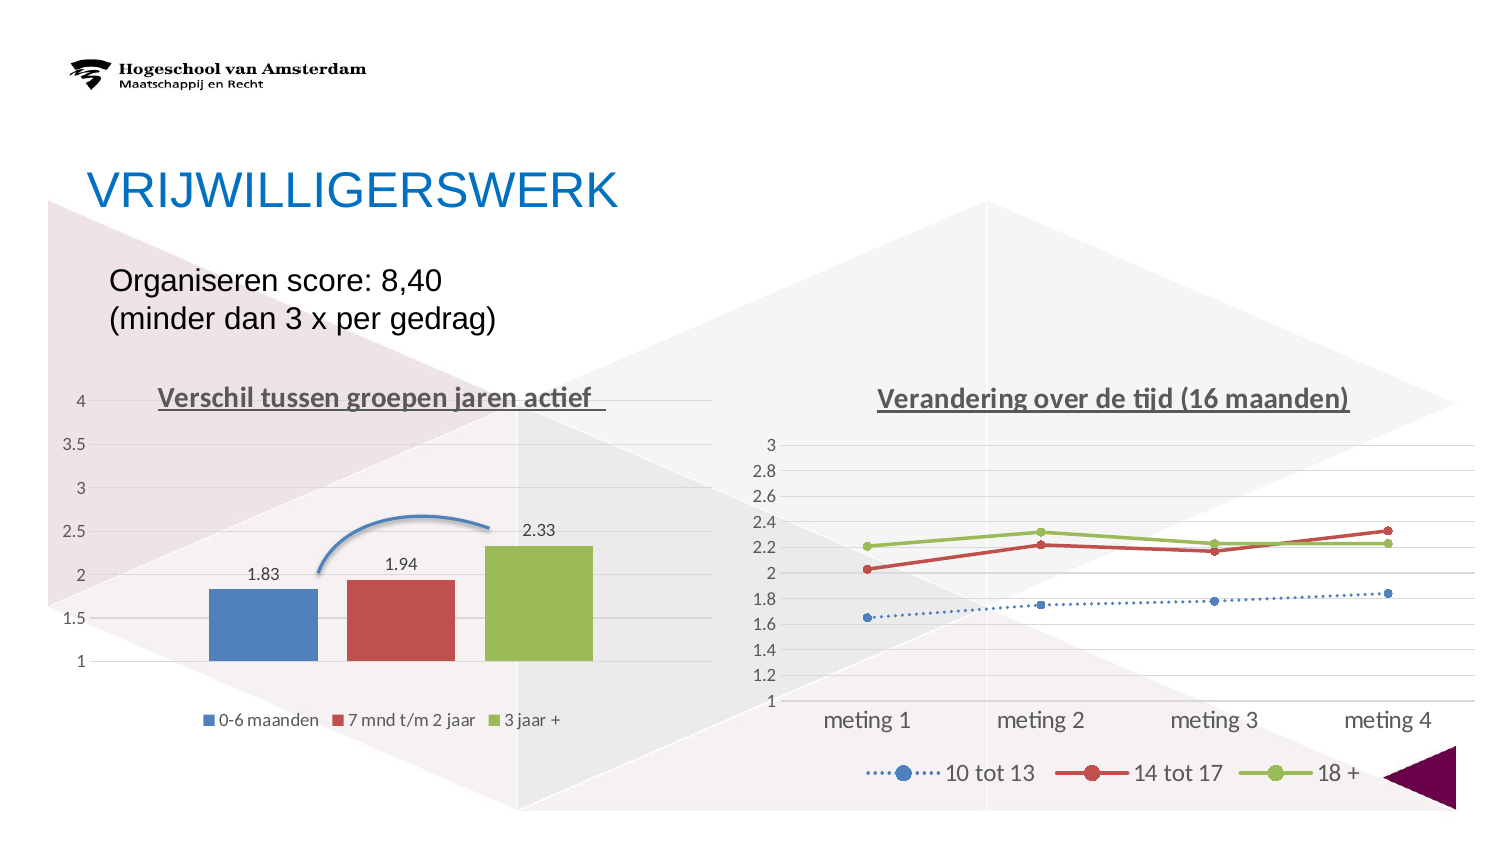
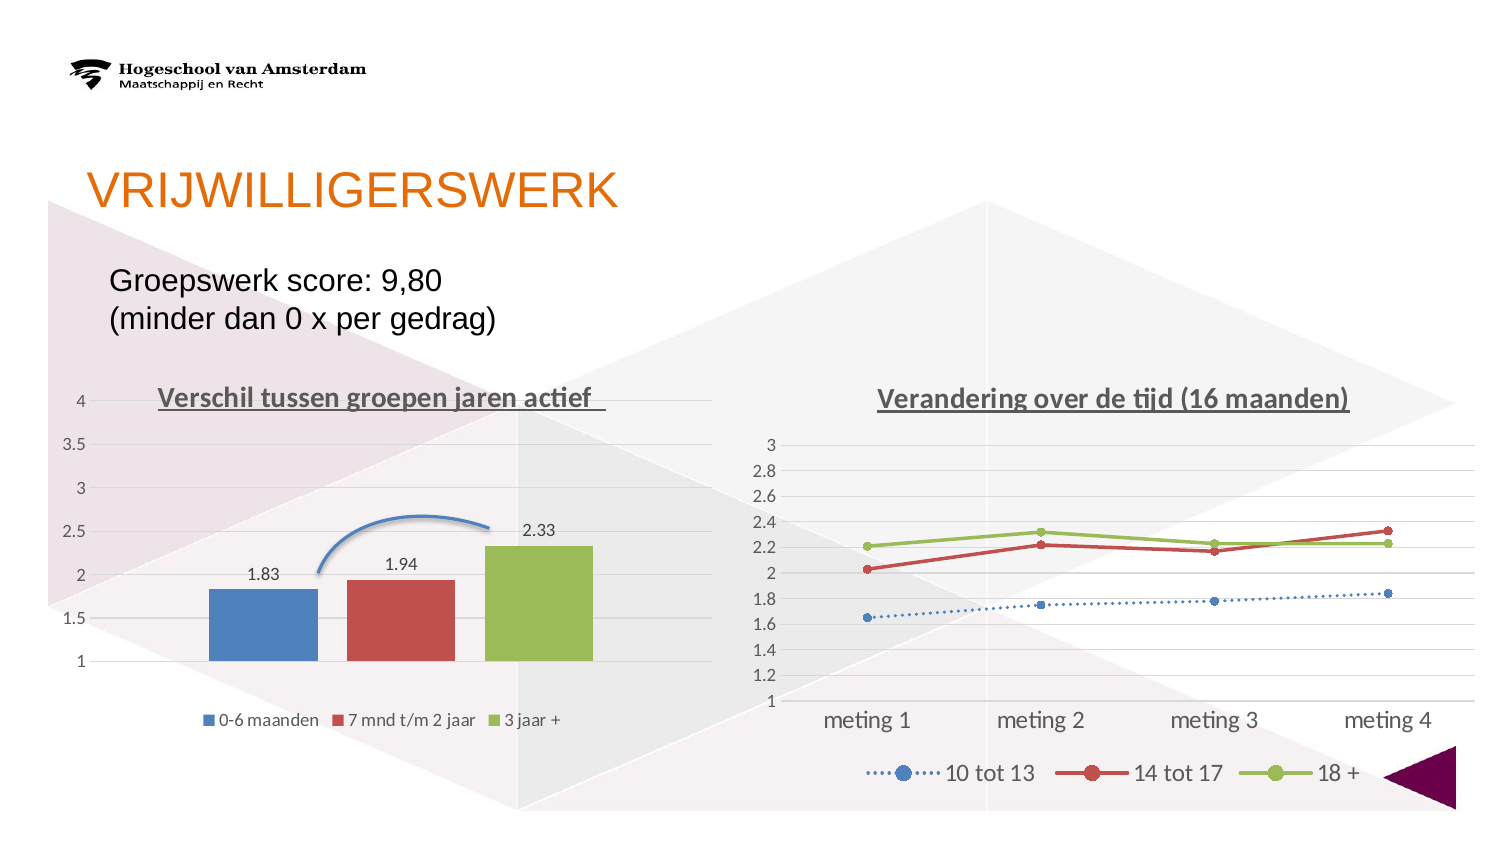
VRIJWILLIGERSWERK colour: blue -> orange
Organiseren: Organiseren -> Groepswerk
8,40: 8,40 -> 9,80
dan 3: 3 -> 0
